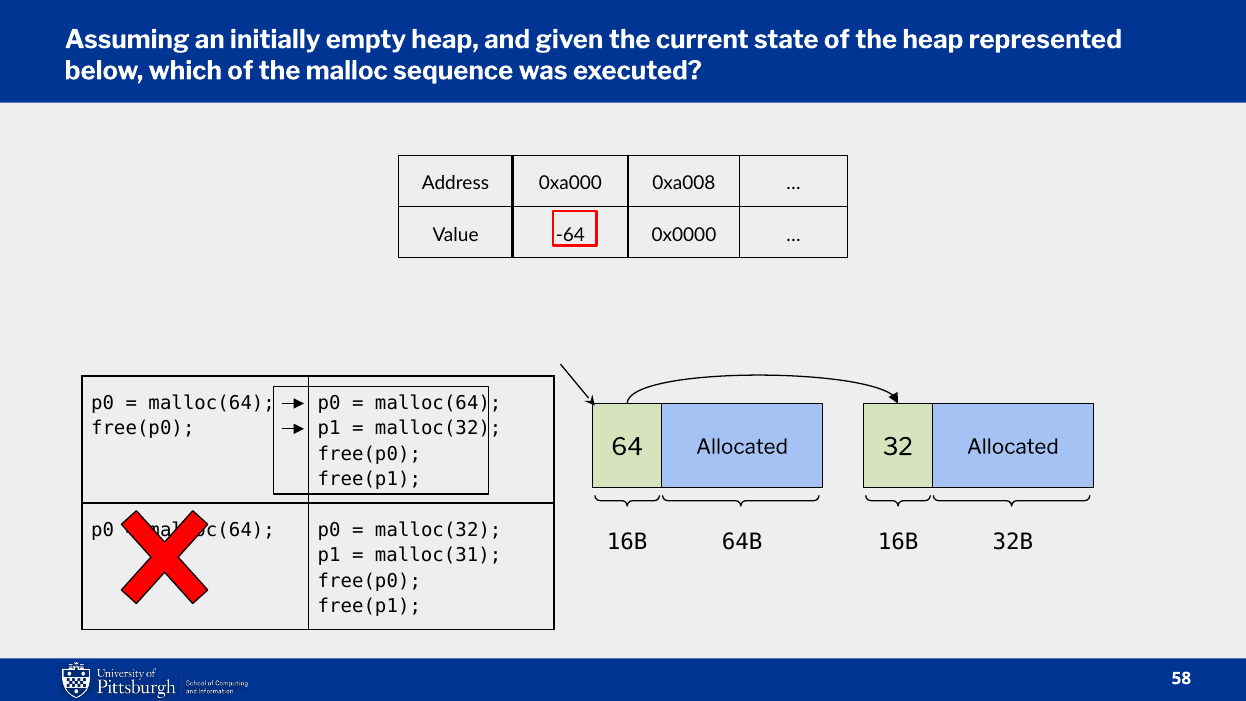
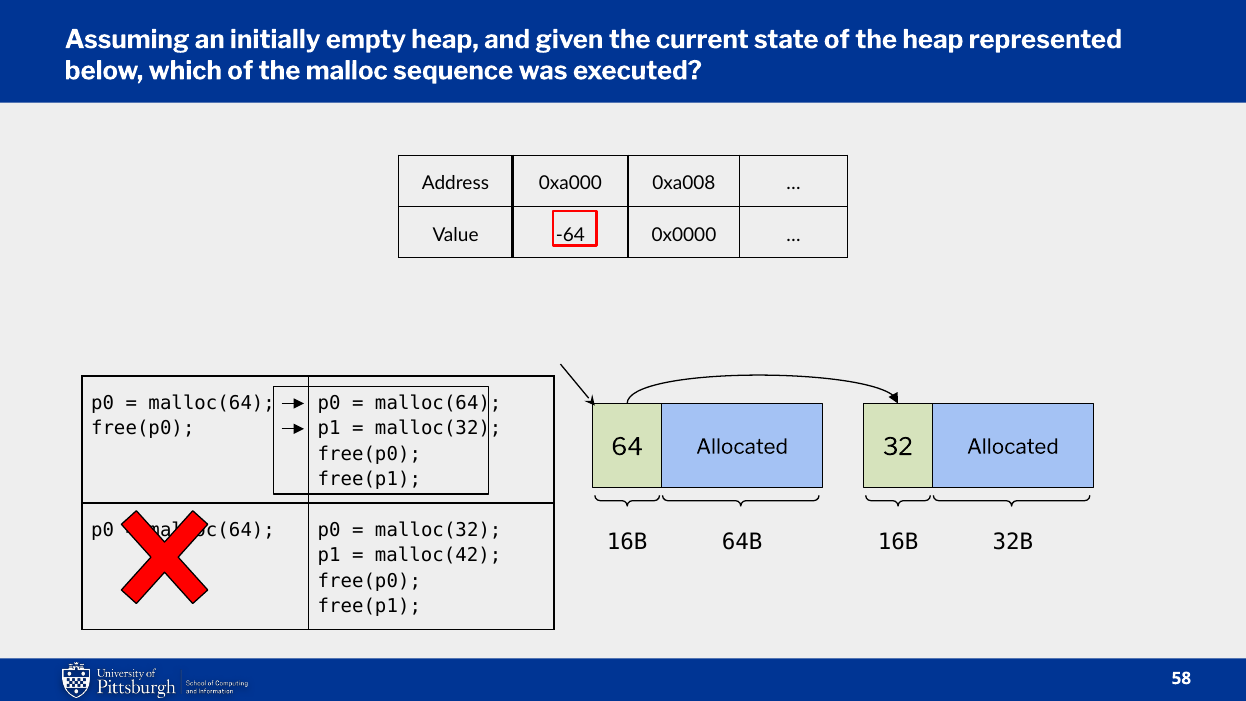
malloc(31: malloc(31 -> malloc(42
